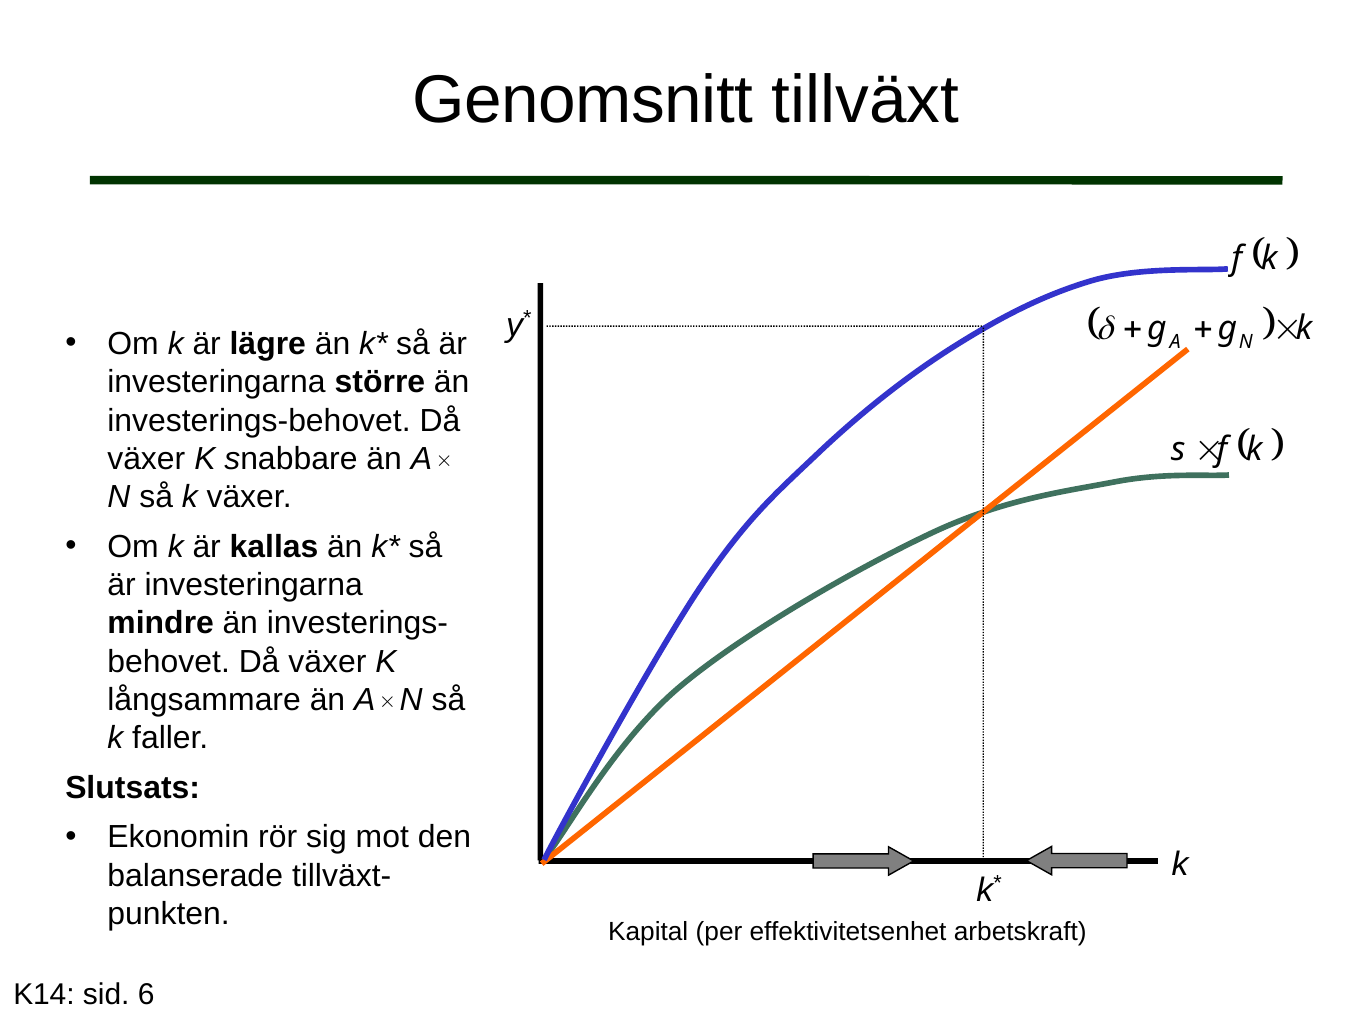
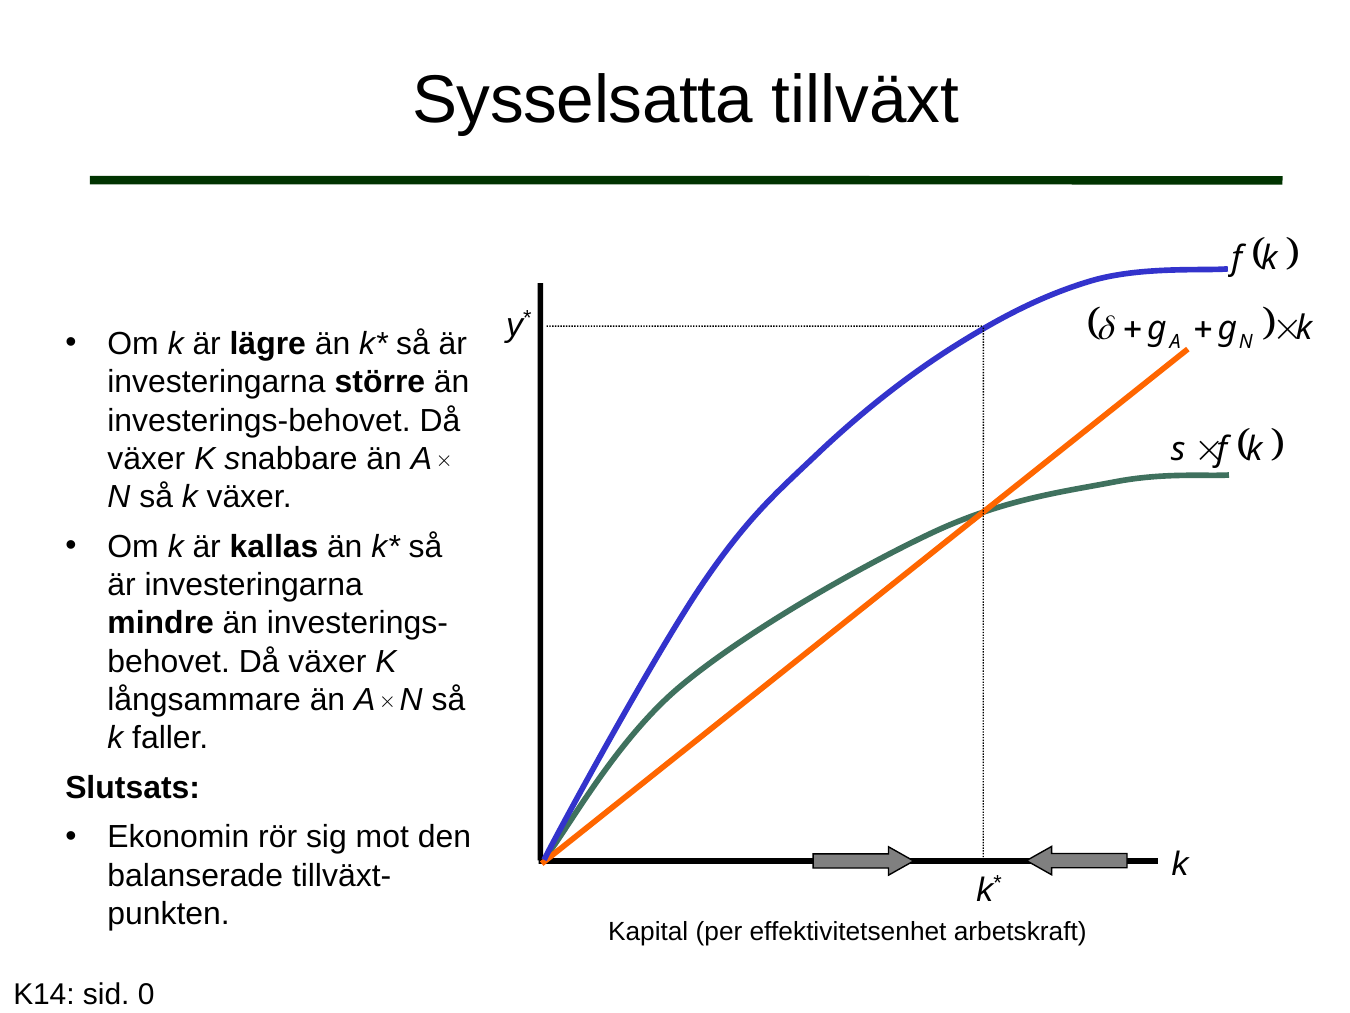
Genomsnitt: Genomsnitt -> Sysselsatta
6: 6 -> 0
